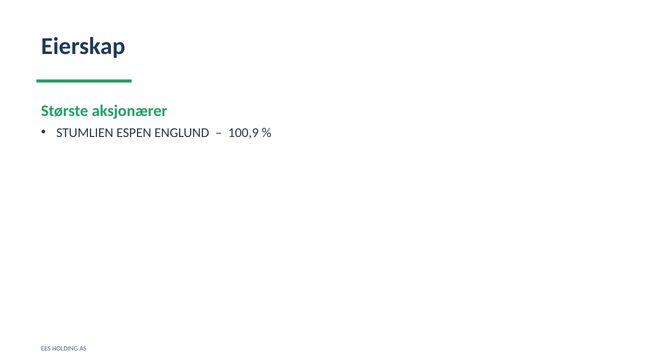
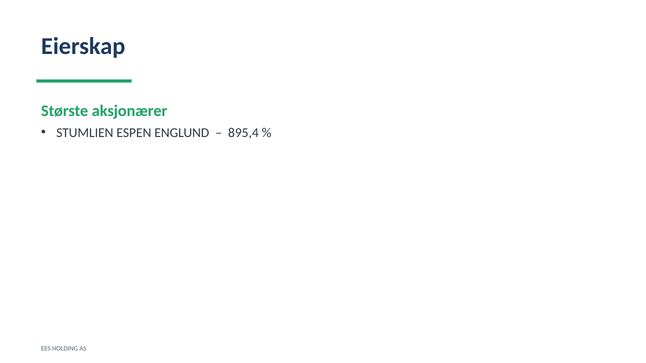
100,9: 100,9 -> 895,4
